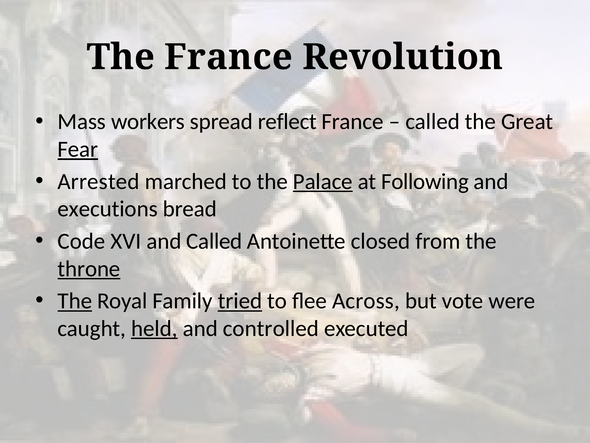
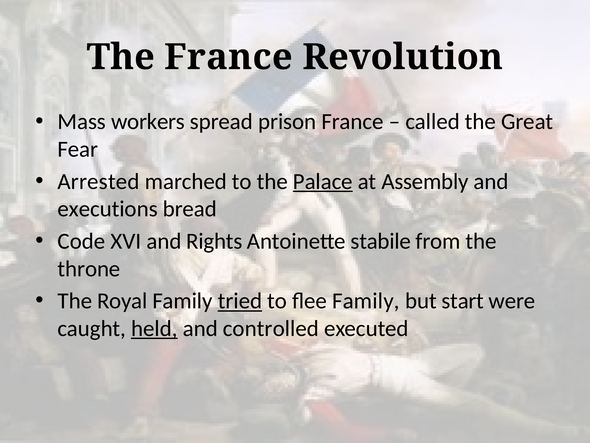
reflect: reflect -> prison
Fear underline: present -> none
Following: Following -> Assembly
and Called: Called -> Rights
closed: closed -> stabile
throne underline: present -> none
The at (75, 301) underline: present -> none
flee Across: Across -> Family
vote: vote -> start
